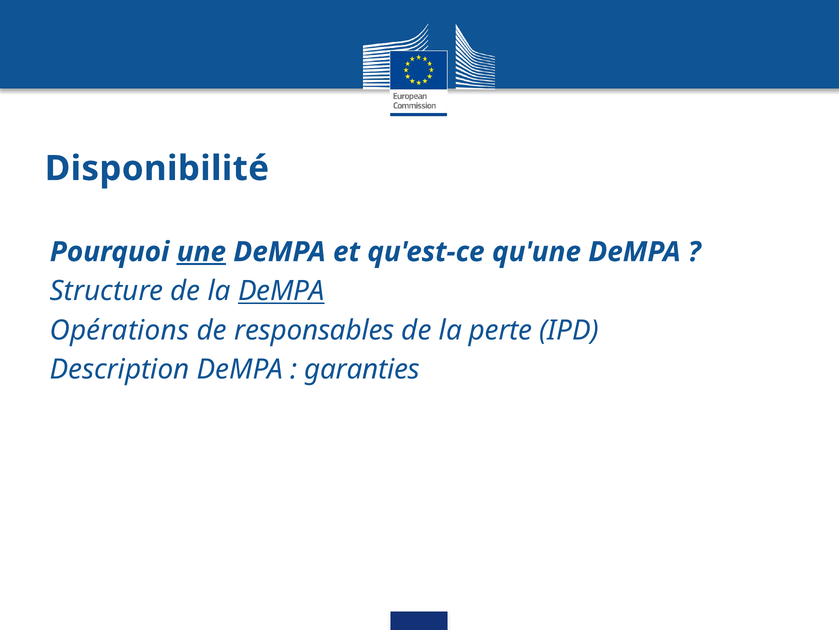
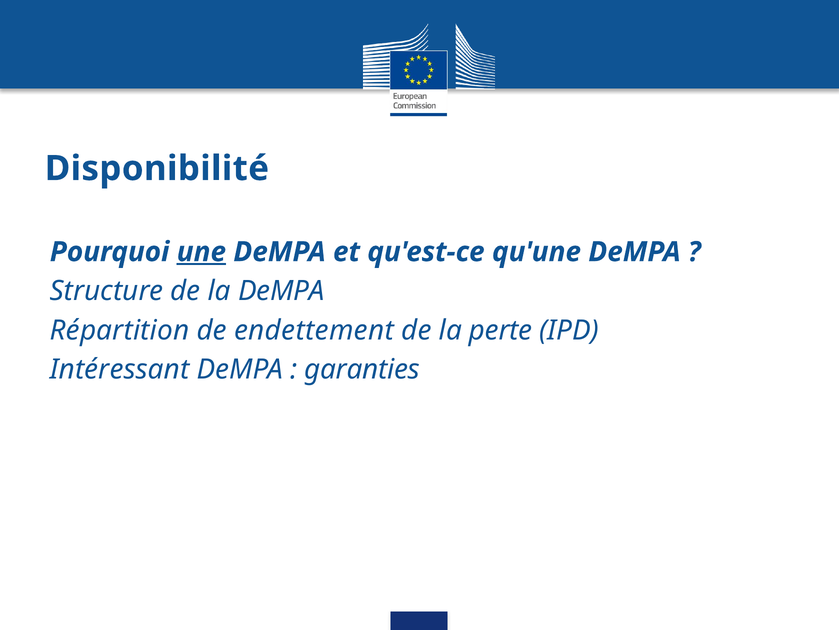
DeMPA at (281, 291) underline: present -> none
Opérations: Opérations -> Répartition
responsables: responsables -> endettement
Description: Description -> Intéressant
